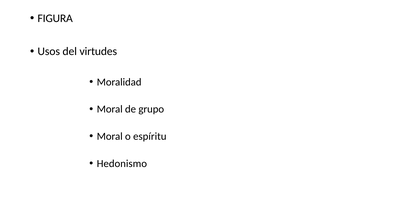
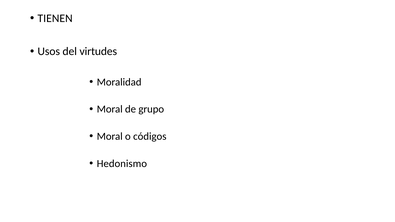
FIGURA: FIGURA -> TIENEN
espíritu: espíritu -> códigos
